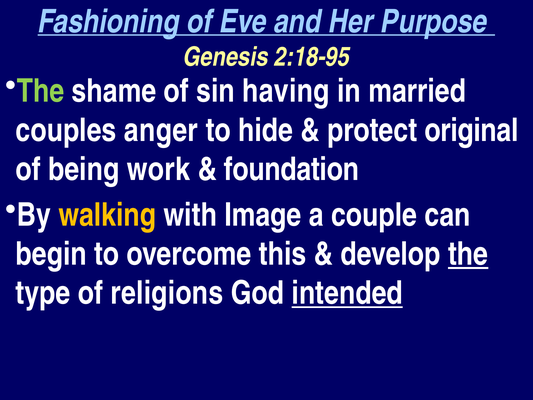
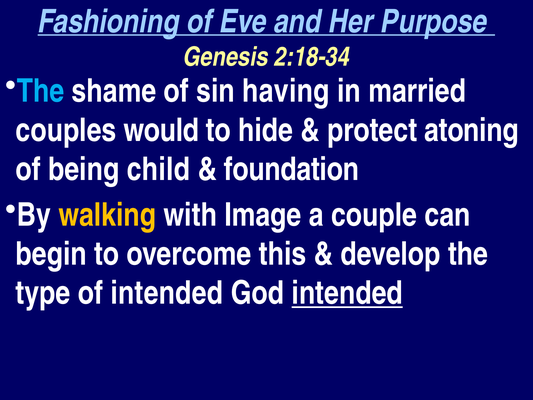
2:18-95: 2:18-95 -> 2:18-34
The at (41, 91) colour: light green -> light blue
anger: anger -> would
original: original -> atoning
work: work -> child
the at (468, 254) underline: present -> none
of religions: religions -> intended
